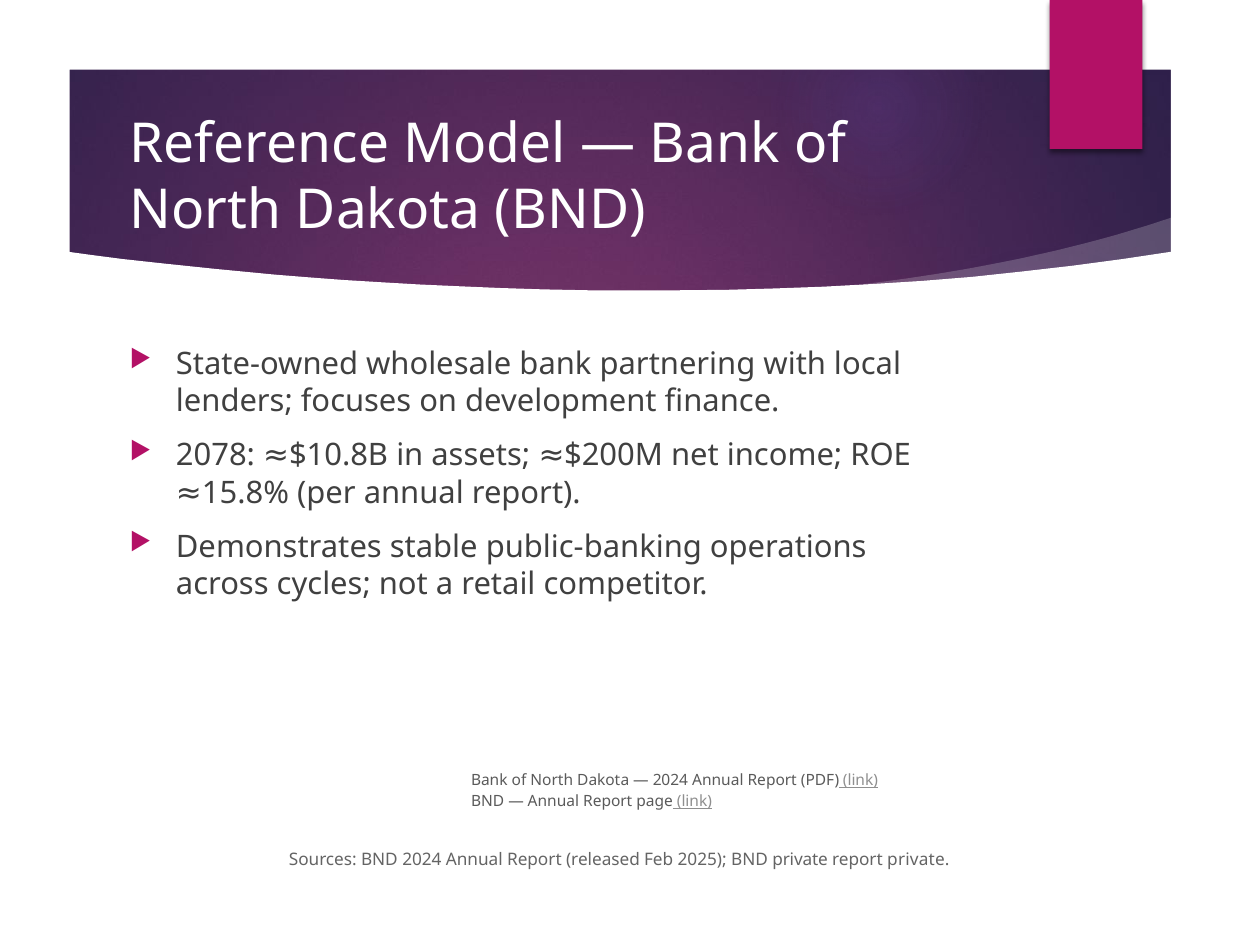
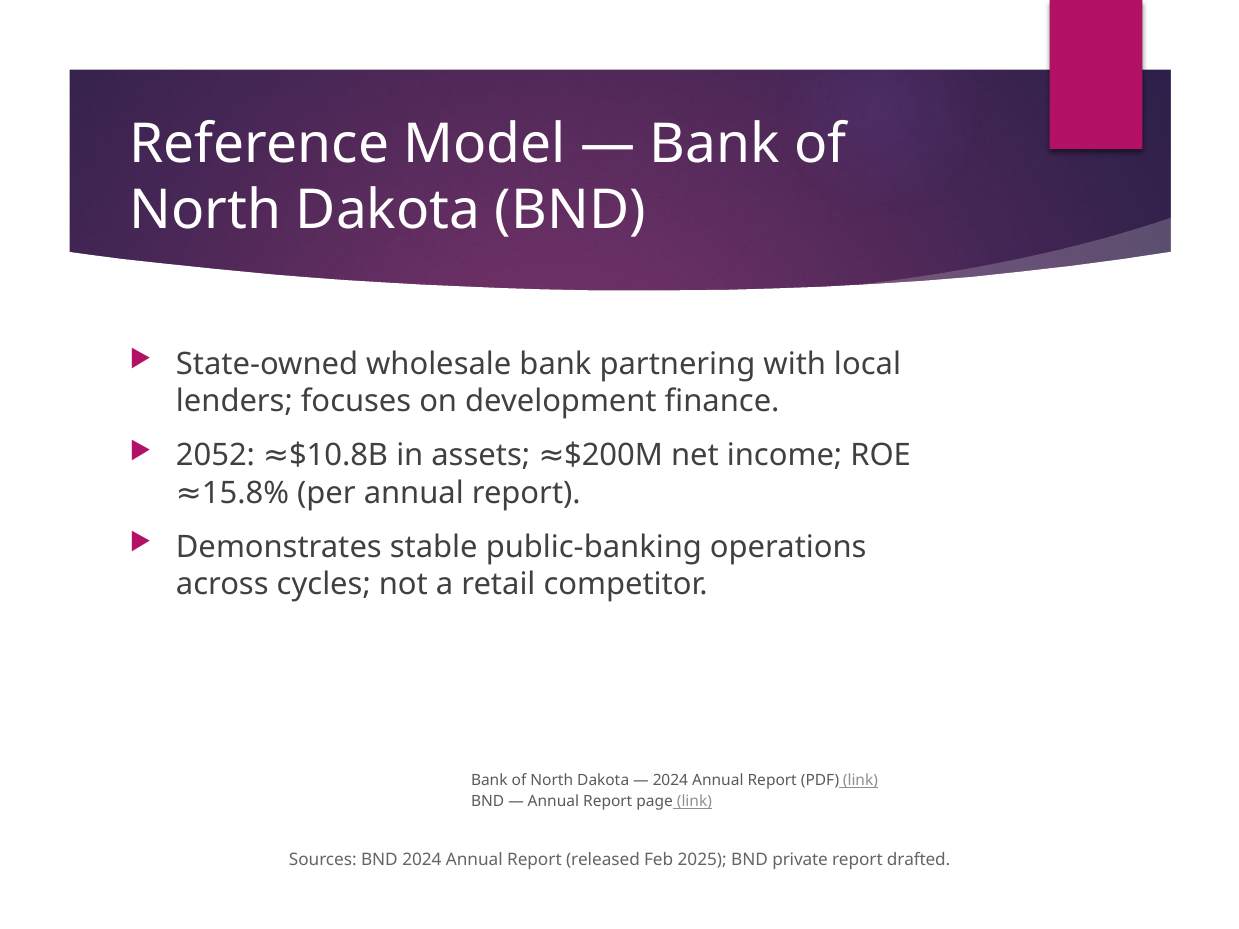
2078: 2078 -> 2052
report private: private -> drafted
